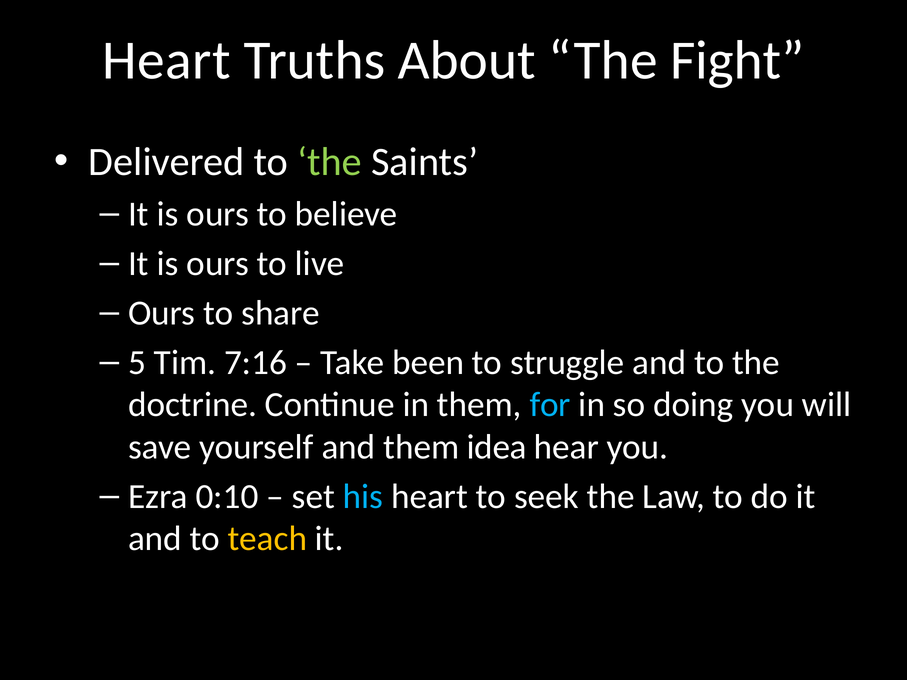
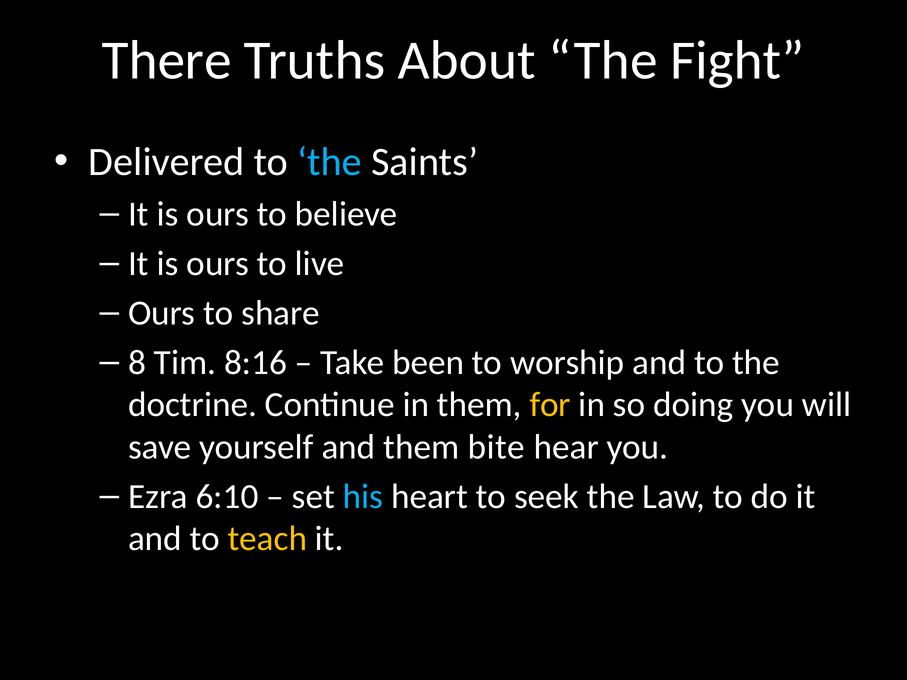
Heart at (166, 61): Heart -> There
the at (329, 162) colour: light green -> light blue
5: 5 -> 8
7:16: 7:16 -> 8:16
struggle: struggle -> worship
for colour: light blue -> yellow
idea: idea -> bite
0:10: 0:10 -> 6:10
